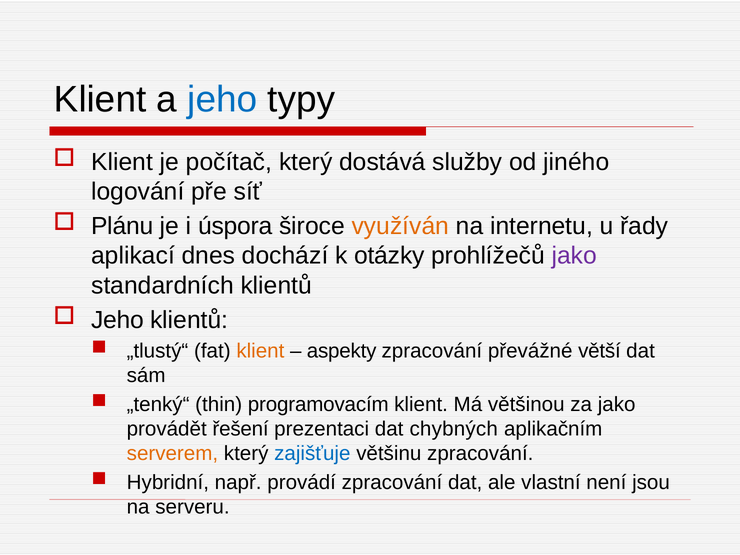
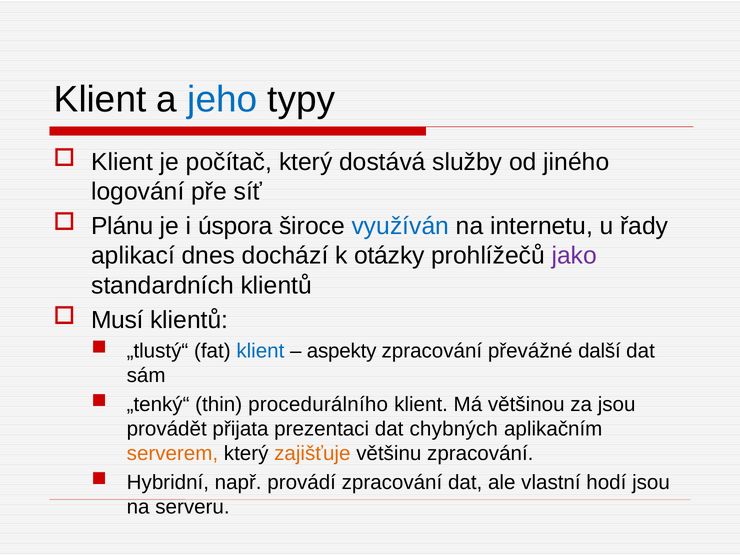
využíván colour: orange -> blue
Jeho at (117, 320): Jeho -> Musí
klient at (260, 351) colour: orange -> blue
větší: větší -> další
programovacím: programovacím -> procedurálního
za jako: jako -> jsou
řešení: řešení -> přijata
zajišťuje colour: blue -> orange
není: není -> hodí
